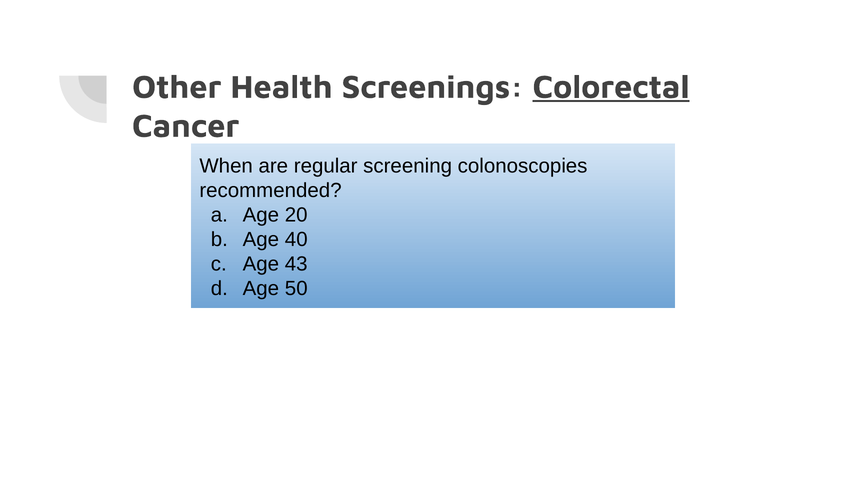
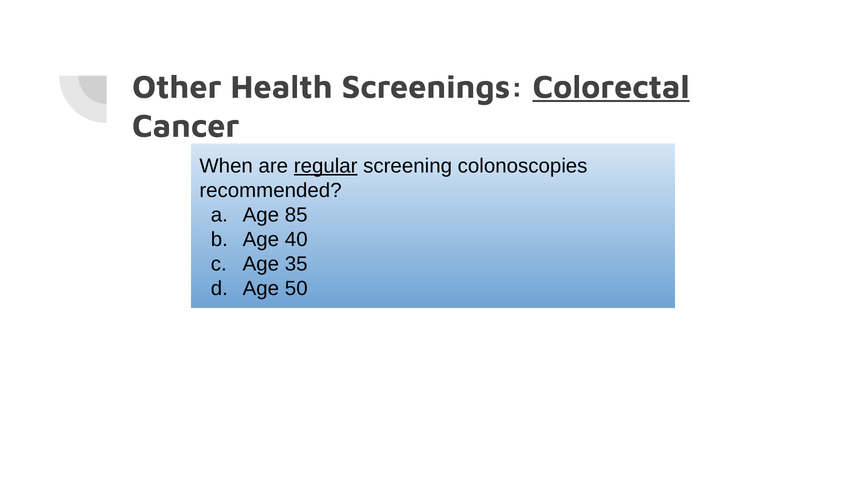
regular underline: none -> present
20: 20 -> 85
43: 43 -> 35
